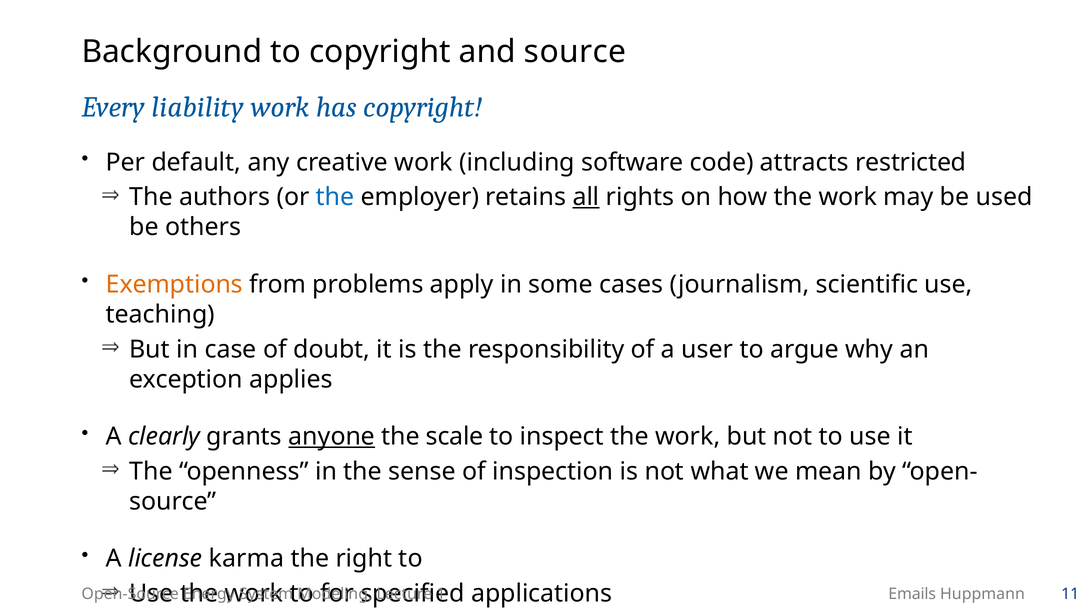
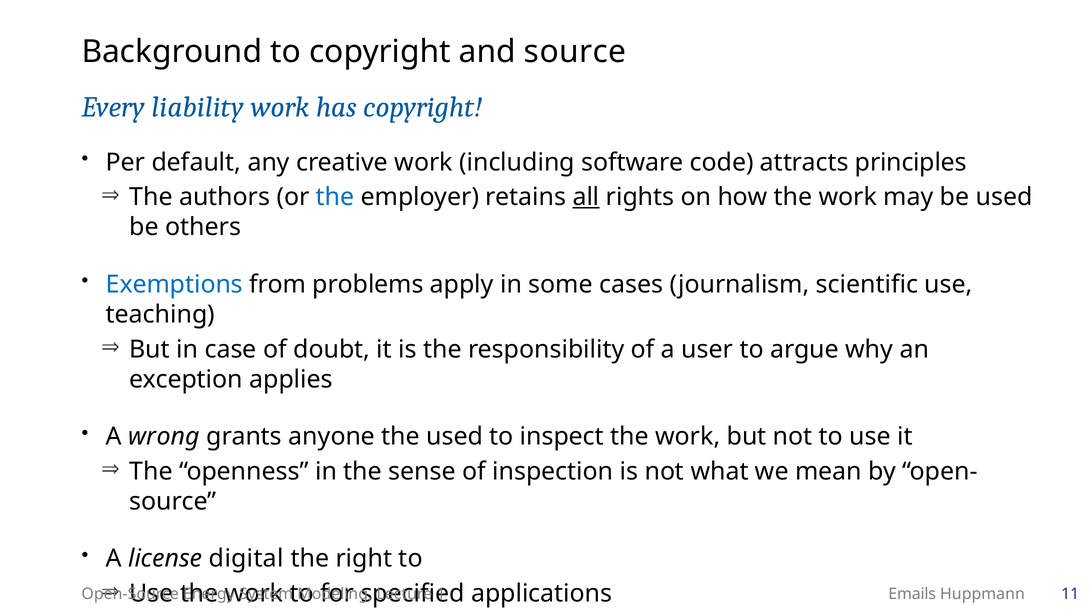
attracts restricted: restricted -> principles
Exemptions colour: orange -> blue
clearly: clearly -> wrong
anyone underline: present -> none
the scale: scale -> used
karma: karma -> digital
